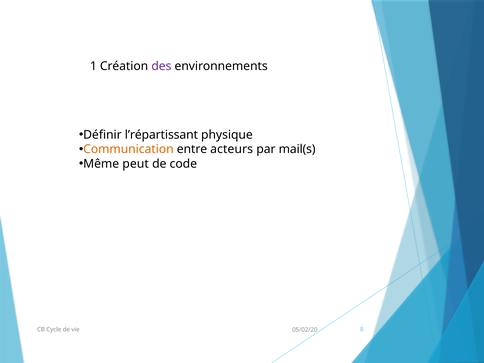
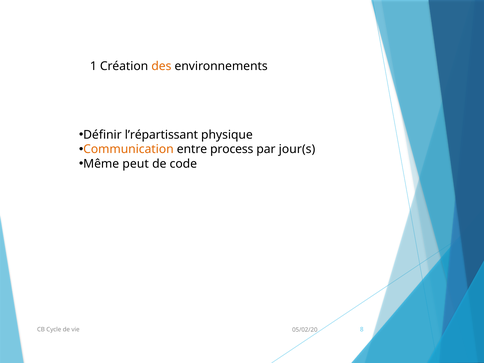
des colour: purple -> orange
acteurs: acteurs -> process
mail(s: mail(s -> jour(s
